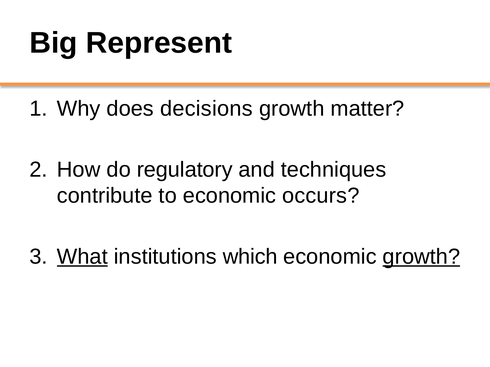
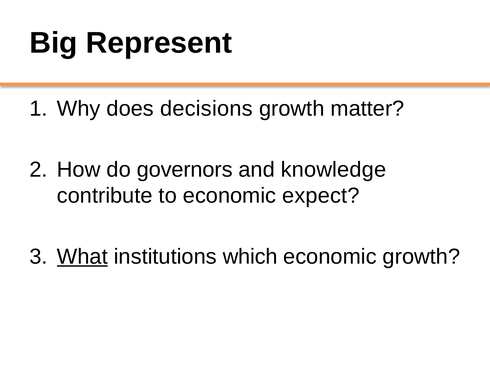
regulatory: regulatory -> governors
techniques: techniques -> knowledge
occurs: occurs -> expect
growth at (421, 257) underline: present -> none
